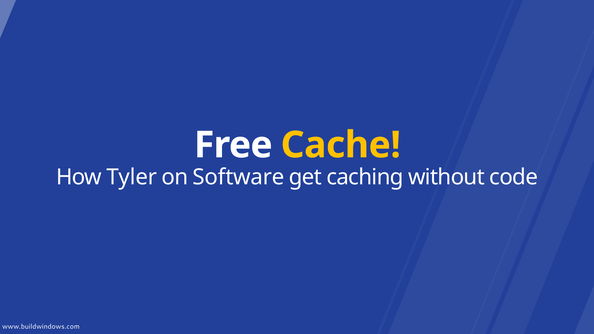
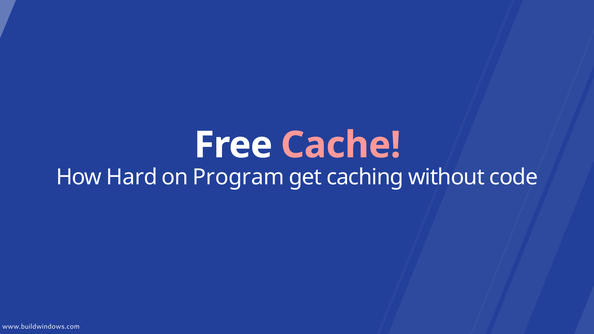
Cache colour: yellow -> pink
Tyler: Tyler -> Hard
Software: Software -> Program
